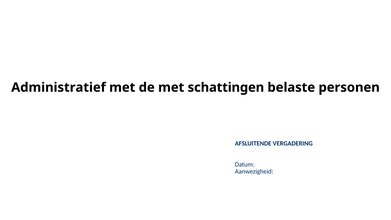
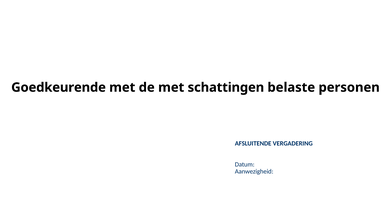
Administratief: Administratief -> Goedkeurende
